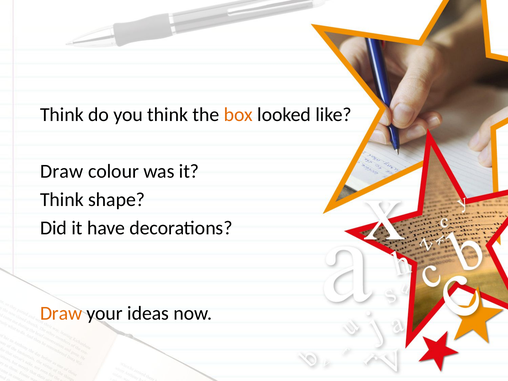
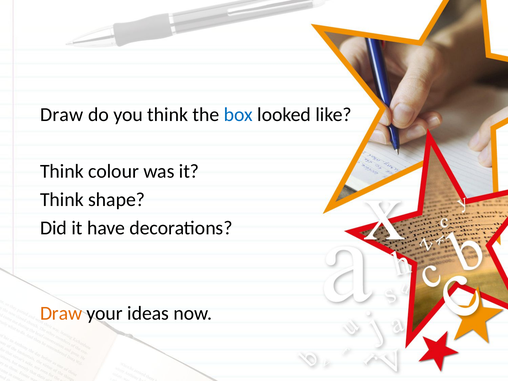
Think at (62, 115): Think -> Draw
box colour: orange -> blue
Draw at (62, 171): Draw -> Think
